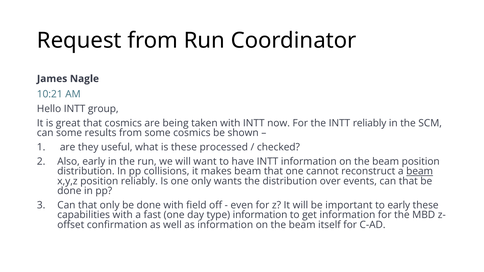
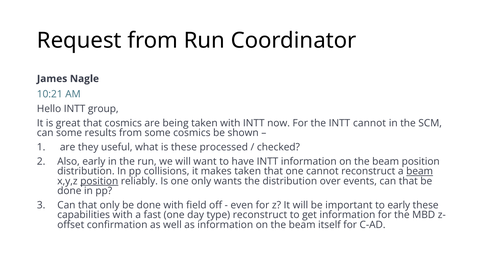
INTT reliably: reliably -> cannot
makes beam: beam -> taken
position at (99, 181) underline: none -> present
type information: information -> reconstruct
